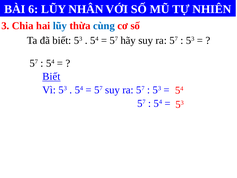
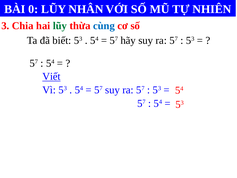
6: 6 -> 0
lũy at (60, 26) colour: blue -> green
Biết at (51, 76): Biết -> Viết
